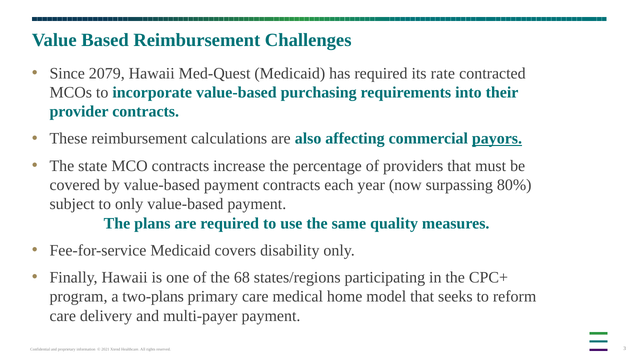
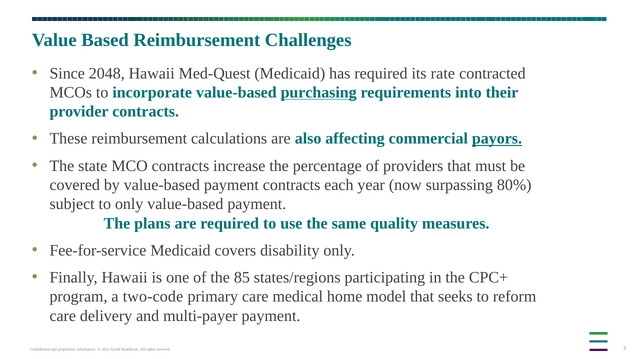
2079: 2079 -> 2048
purchasing underline: none -> present
68: 68 -> 85
two-plans: two-plans -> two-code
